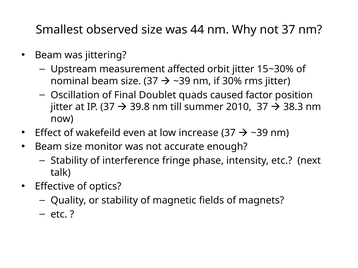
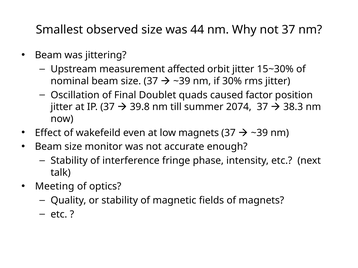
2010: 2010 -> 2074
low increase: increase -> magnets
Effective: Effective -> Meeting
